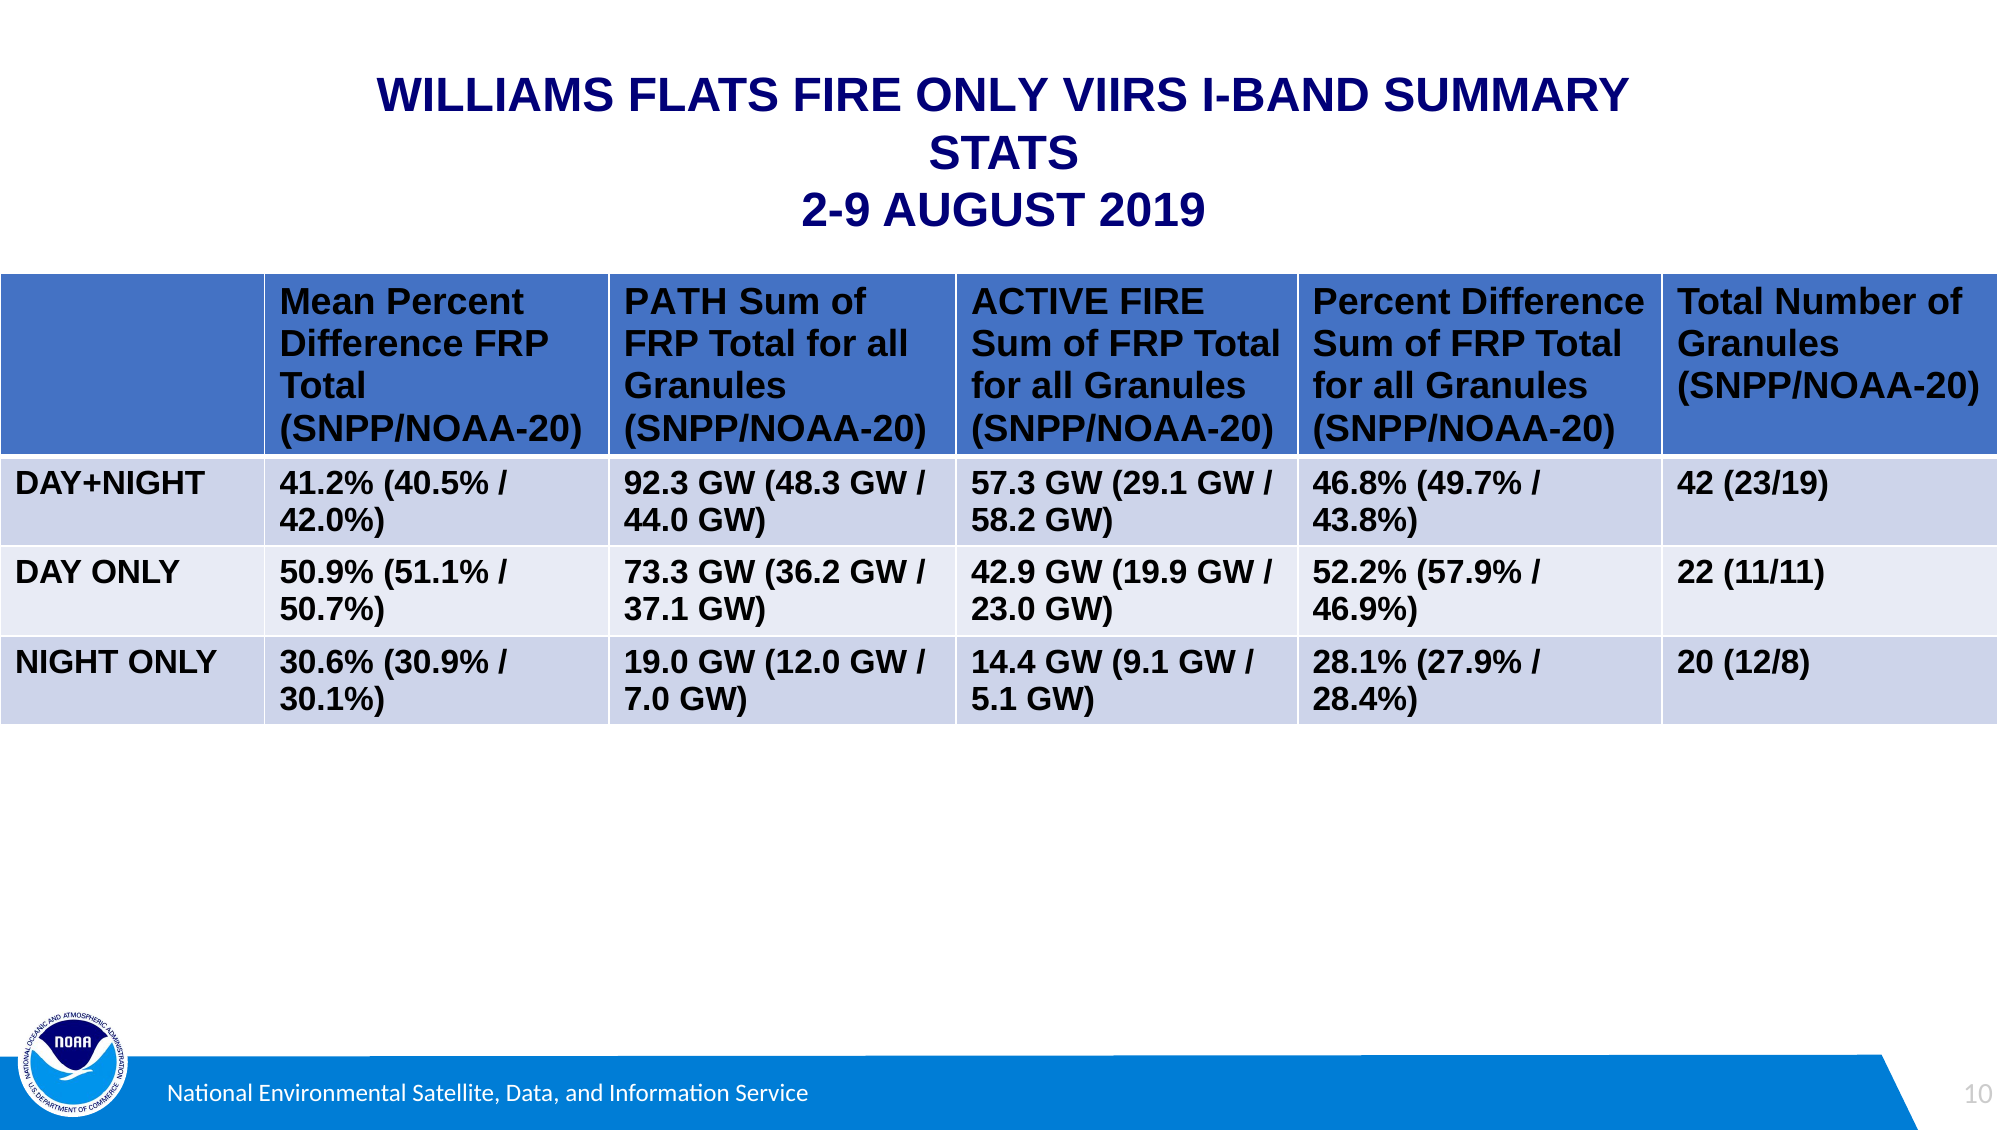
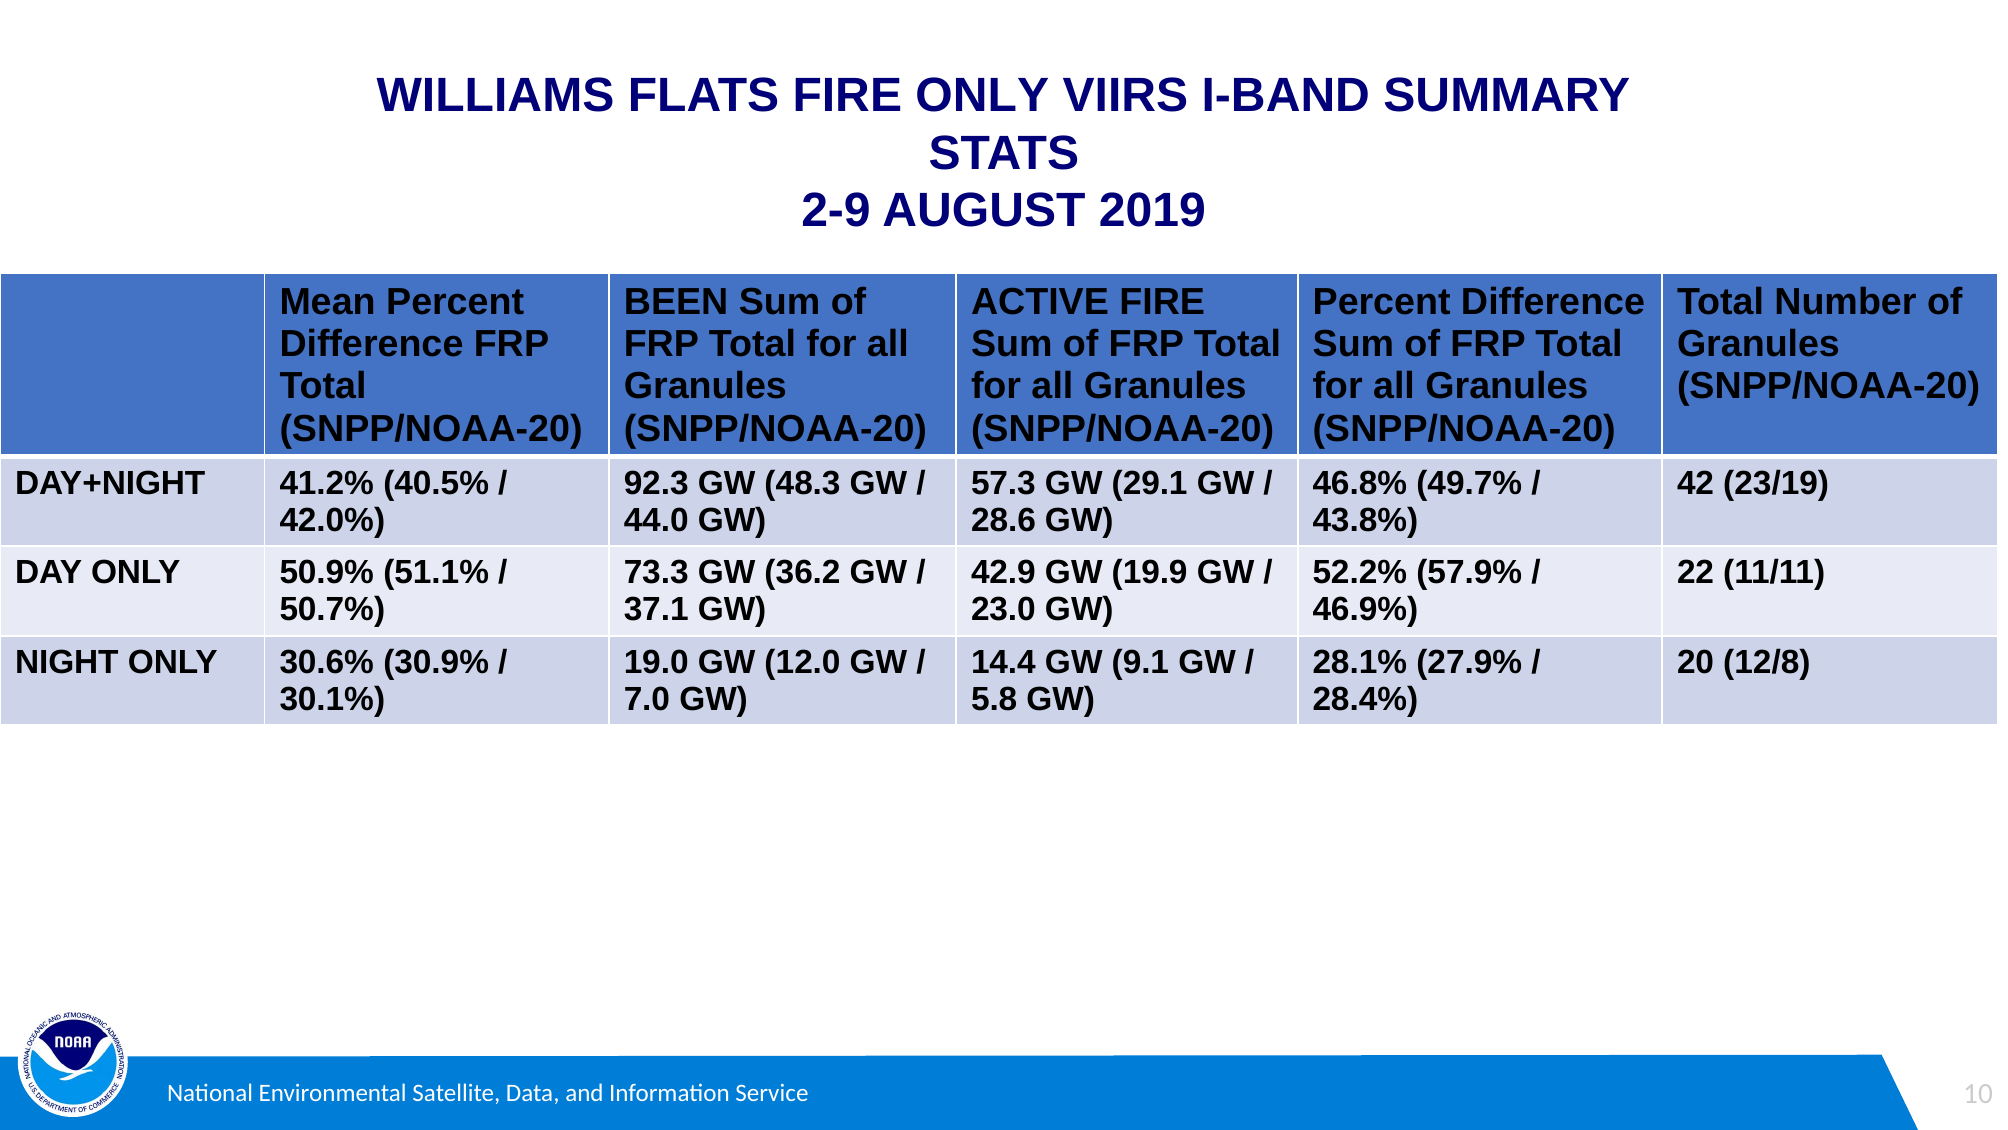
PATH: PATH -> BEEN
58.2: 58.2 -> 28.6
5.1: 5.1 -> 5.8
